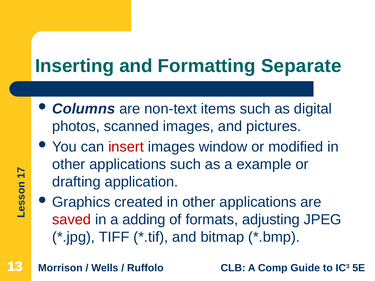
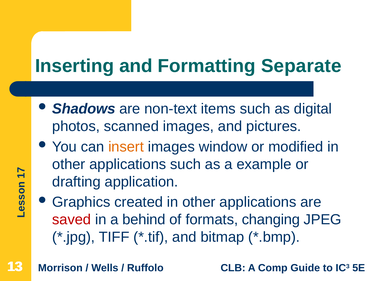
Columns: Columns -> Shadows
insert colour: red -> orange
adding: adding -> behind
adjusting: adjusting -> changing
